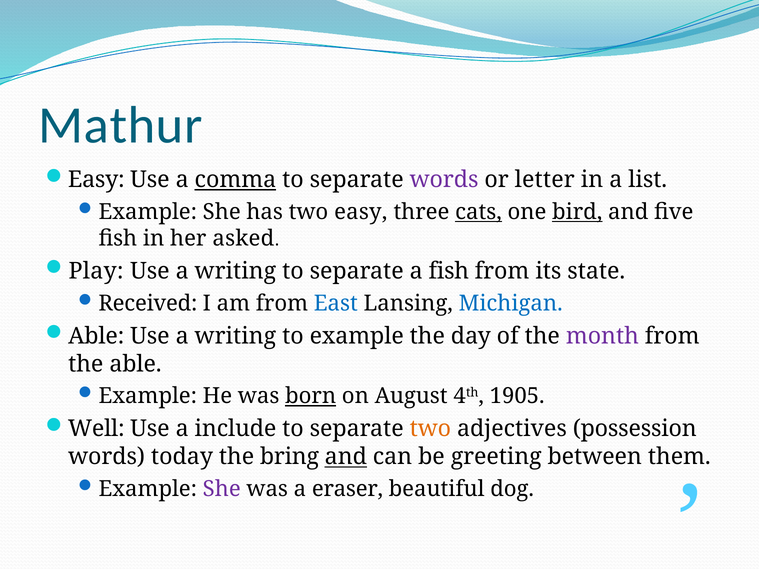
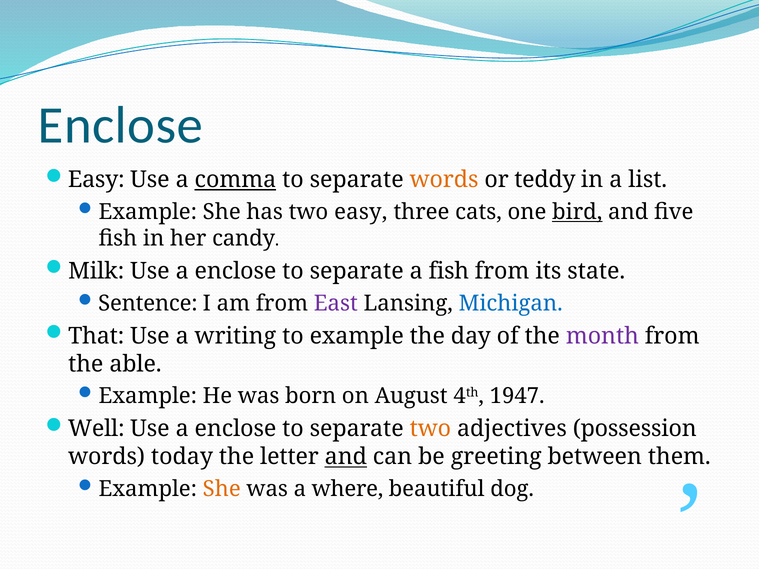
Mathur at (120, 125): Mathur -> Enclose
words at (444, 180) colour: purple -> orange
letter: letter -> teddy
cats underline: present -> none
asked: asked -> candy
Play: Play -> Milk
writing at (235, 271): writing -> enclose
Received: Received -> Sentence
East colour: blue -> purple
Able at (96, 336): Able -> That
born underline: present -> none
1905: 1905 -> 1947
include at (235, 429): include -> enclose
bring: bring -> letter
She at (222, 489) colour: purple -> orange
eraser: eraser -> where
